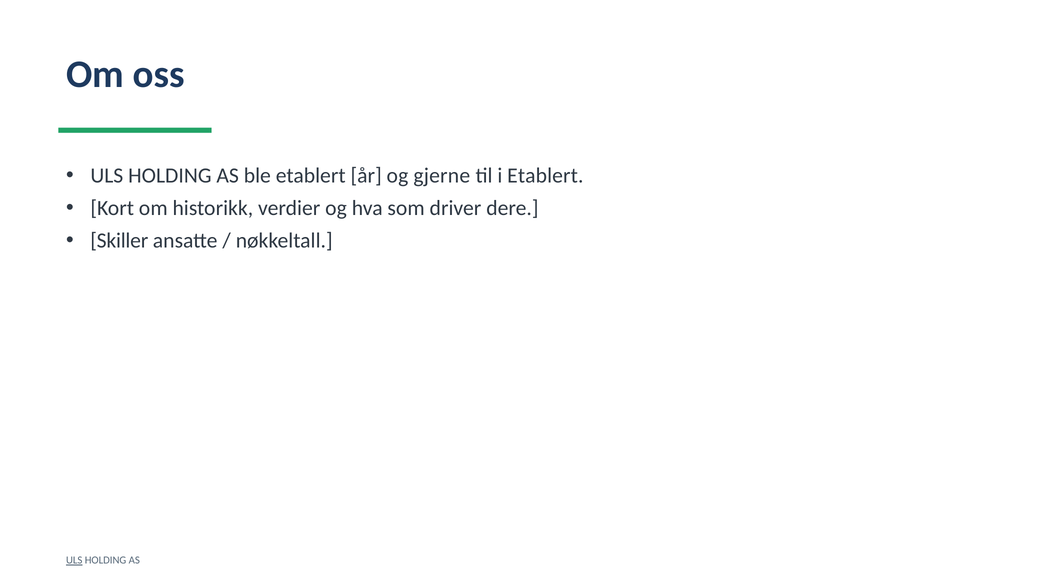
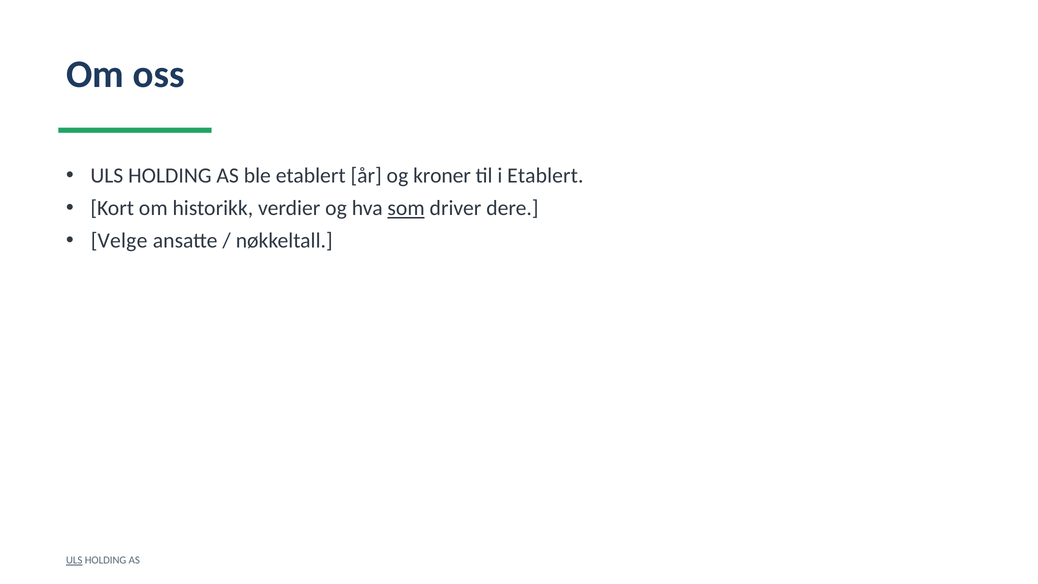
gjerne: gjerne -> kroner
som underline: none -> present
Skiller: Skiller -> Velge
